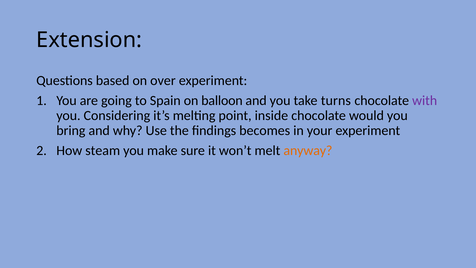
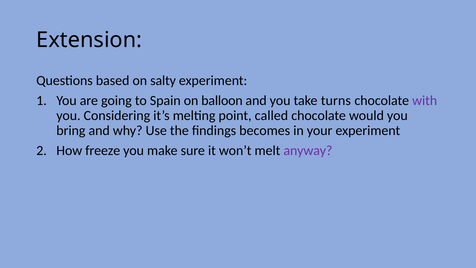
over: over -> salty
inside: inside -> called
steam: steam -> freeze
anyway colour: orange -> purple
